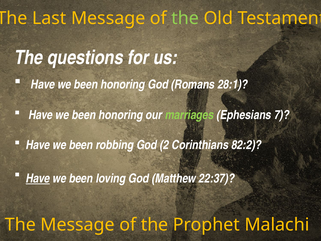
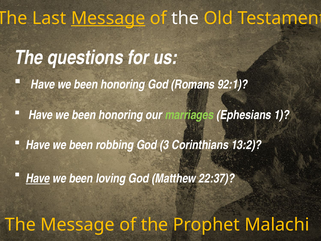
Message at (108, 18) underline: none -> present
the at (185, 18) colour: light green -> white
28:1: 28:1 -> 92:1
7: 7 -> 1
2: 2 -> 3
82:2: 82:2 -> 13:2
